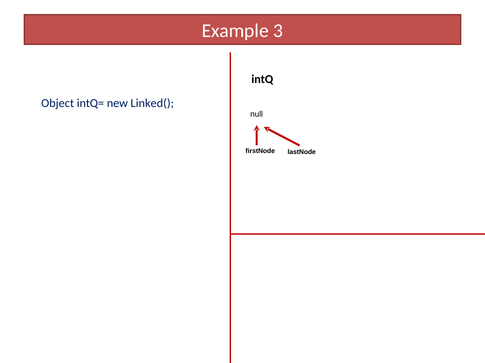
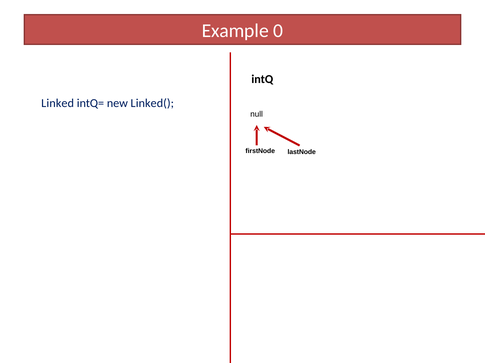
3: 3 -> 0
Object: Object -> Linked
